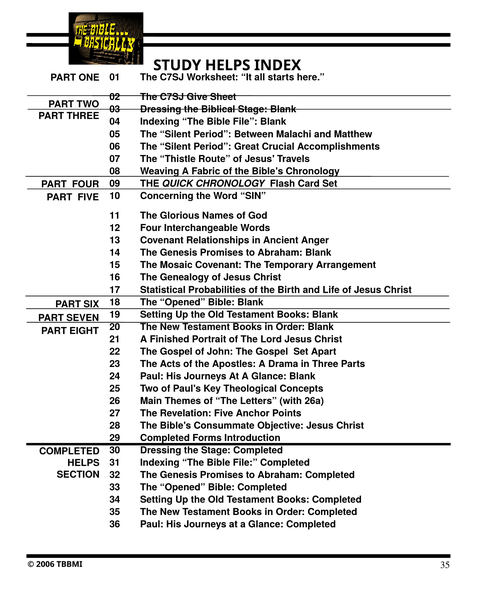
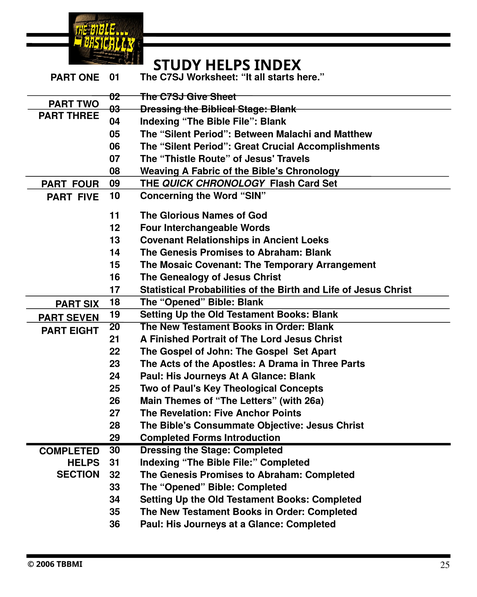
Anger: Anger -> Loeks
35 at (445, 565): 35 -> 25
